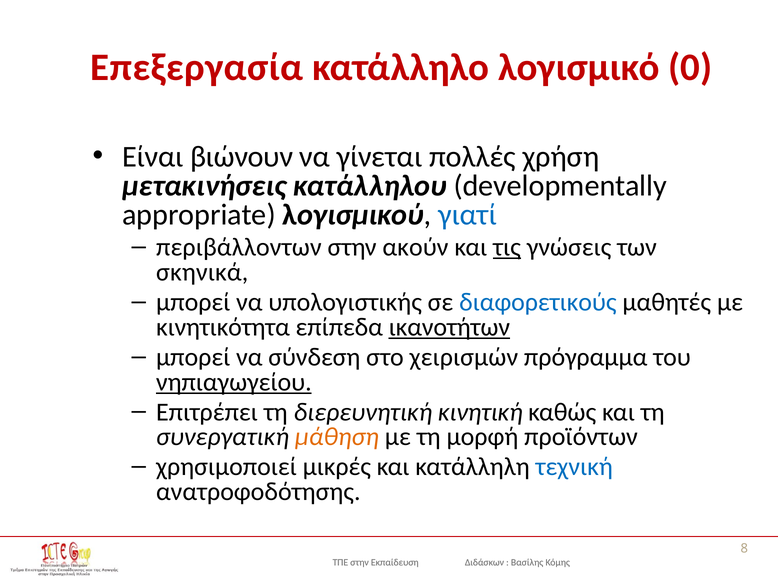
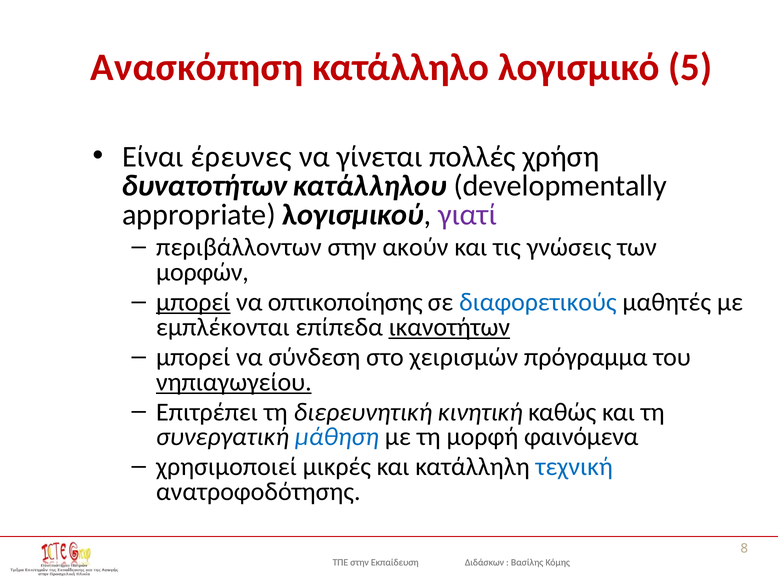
Επεξεργασία: Επεξεργασία -> Ανασκόπηση
0: 0 -> 5
βιώνουν: βιώνουν -> έρευνες
μετακινήσεις: μετακινήσεις -> δυνατοτήτων
γιατί colour: blue -> purple
τις underline: present -> none
σκηνικά: σκηνικά -> μορφών
μπορεί at (193, 302) underline: none -> present
υπολογιστικής: υπολογιστικής -> οπτικοποίησης
κινητικότητα: κινητικότητα -> εμπλέκονται
μάθηση colour: orange -> blue
προϊόντων: προϊόντων -> φαινόμενα
